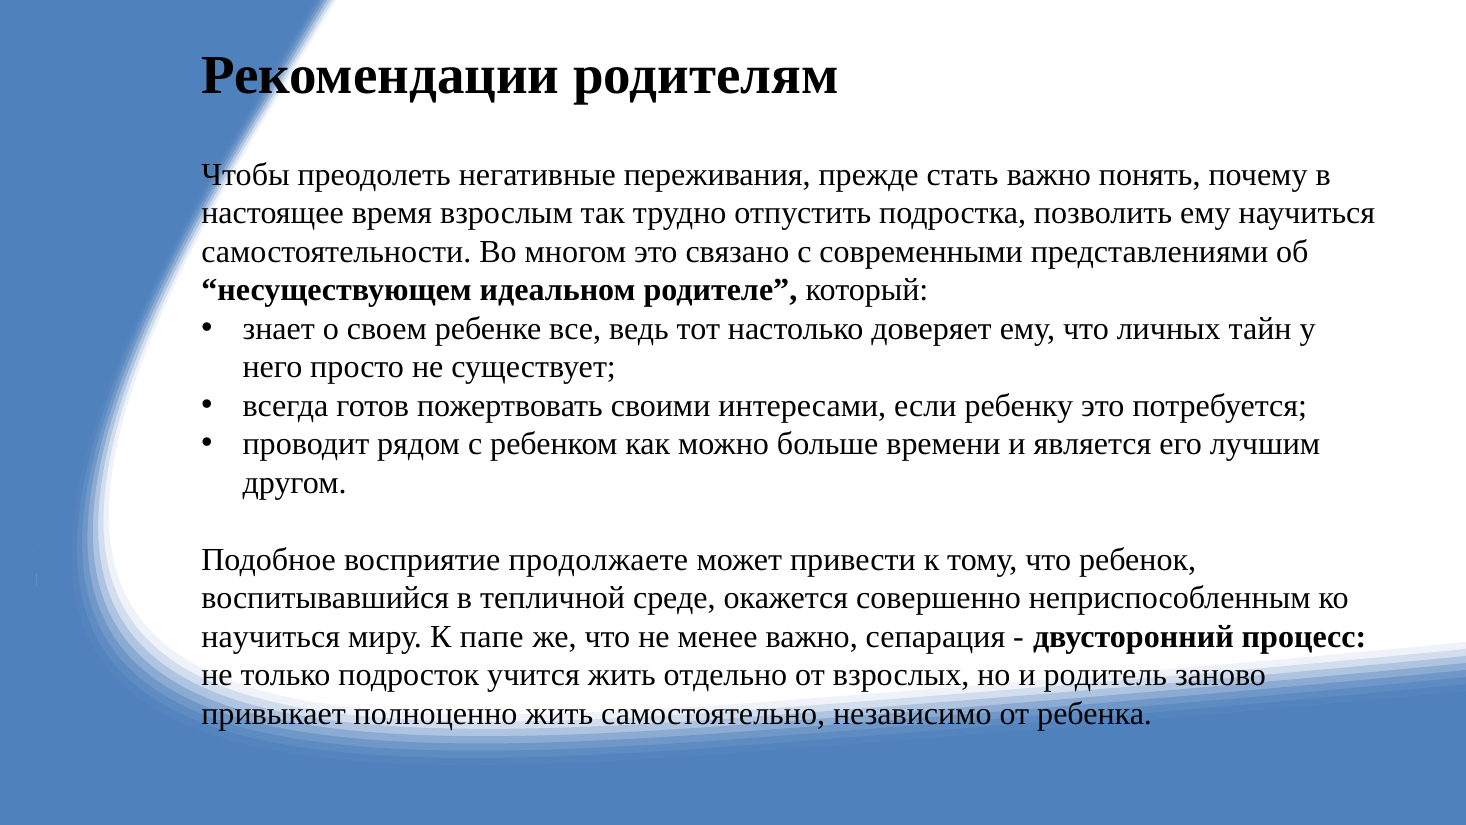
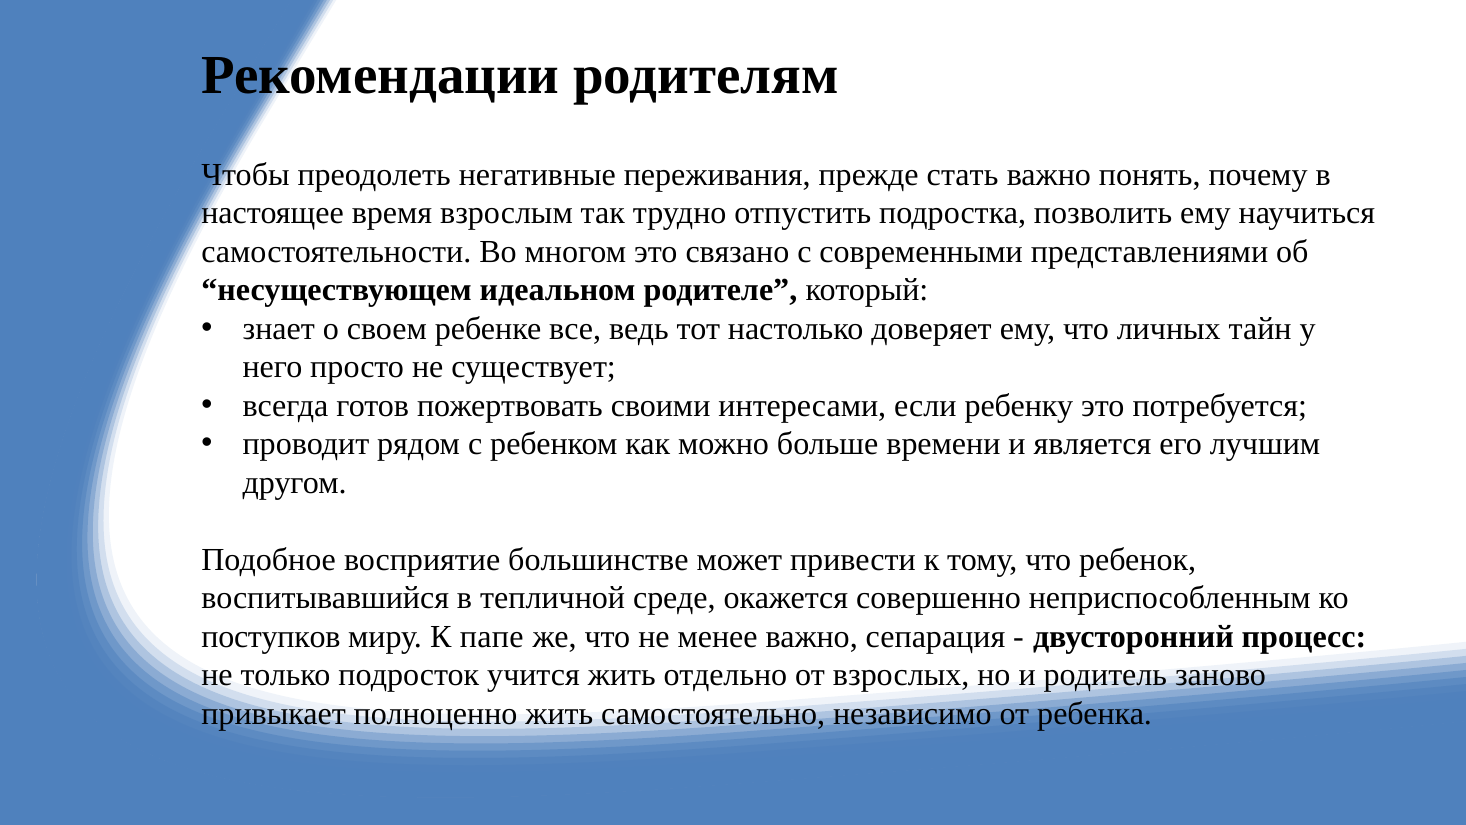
продолжаете: продолжаете -> большинстве
научиться at (271, 636): научиться -> поступков
